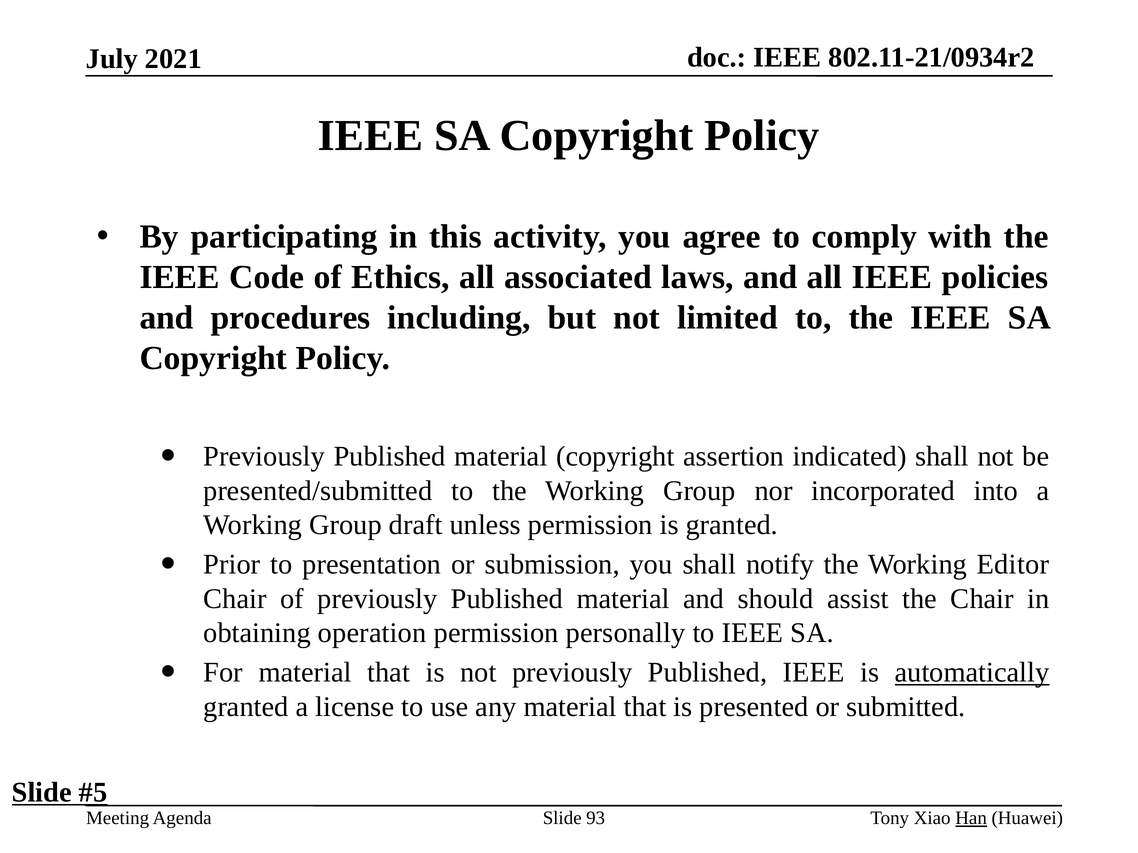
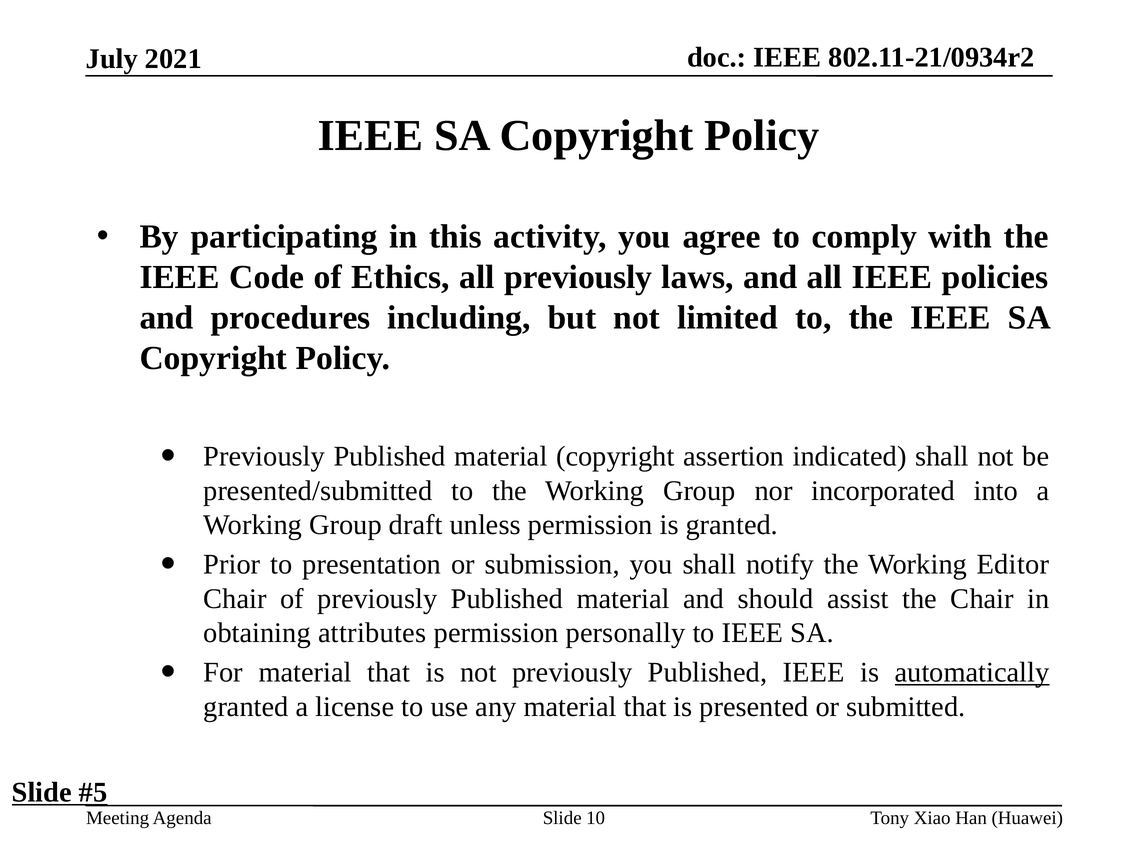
all associated: associated -> previously
operation: operation -> attributes
93: 93 -> 10
Han underline: present -> none
